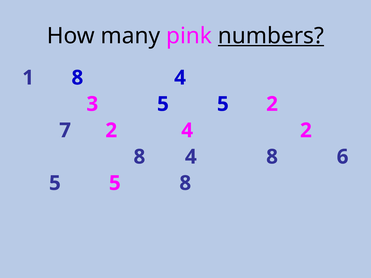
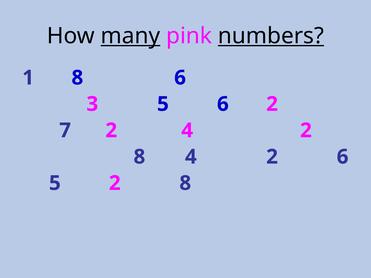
many underline: none -> present
1 8 4: 4 -> 6
3 5 5: 5 -> 6
8 4 8: 8 -> 2
5 at (115, 183): 5 -> 2
